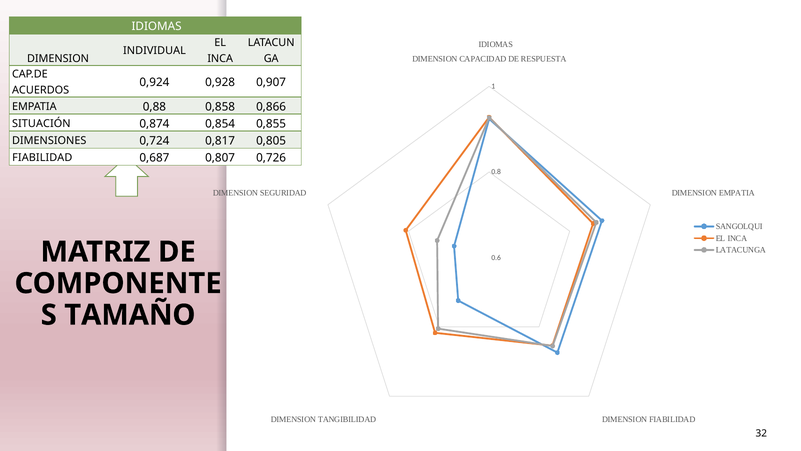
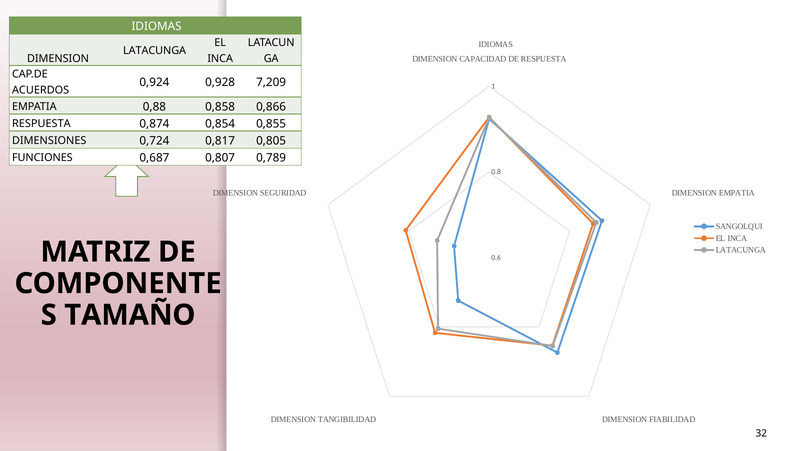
INDIVIDUAL at (154, 51): INDIVIDUAL -> LATACUNGA
0,907: 0,907 -> 7,209
SITUACIÓN at (41, 123): SITUACIÓN -> RESPUESTA
FIABILIDAD at (42, 158): FIABILIDAD -> FUNCIONES
0,726: 0,726 -> 0,789
